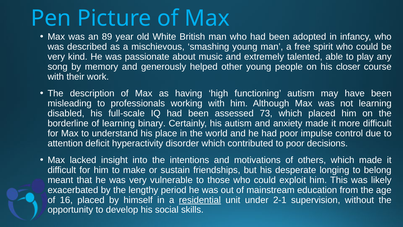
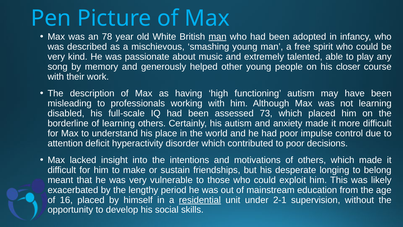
89: 89 -> 78
man at (218, 37) underline: none -> present
learning binary: binary -> others
